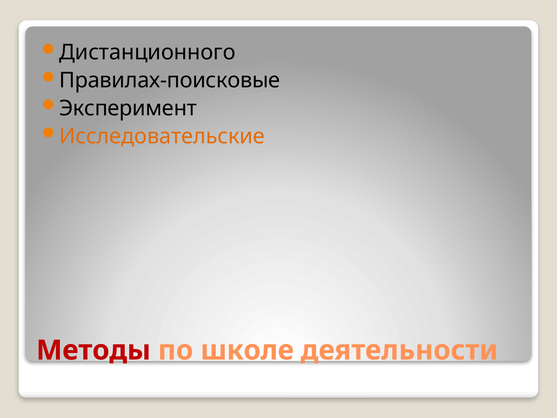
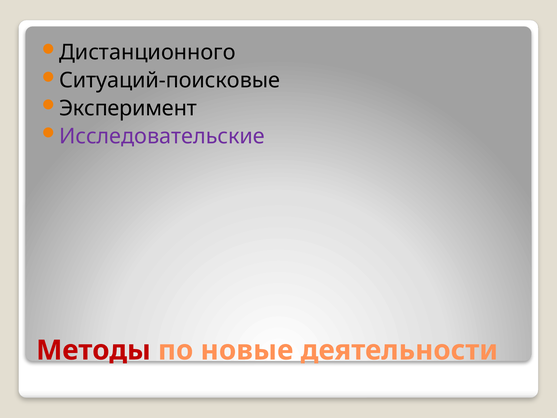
Правилах-поисковые: Правилах-поисковые -> Ситуаций-поисковые
Исследовательские colour: orange -> purple
школе: школе -> новые
